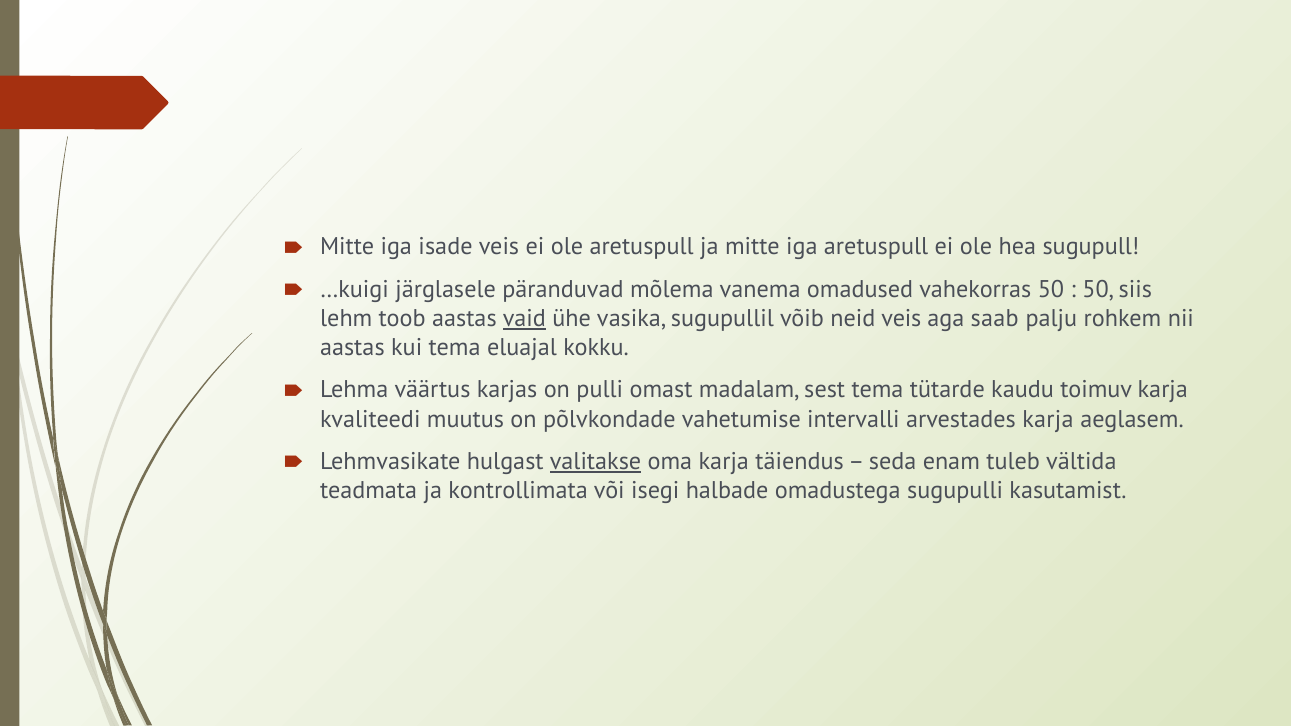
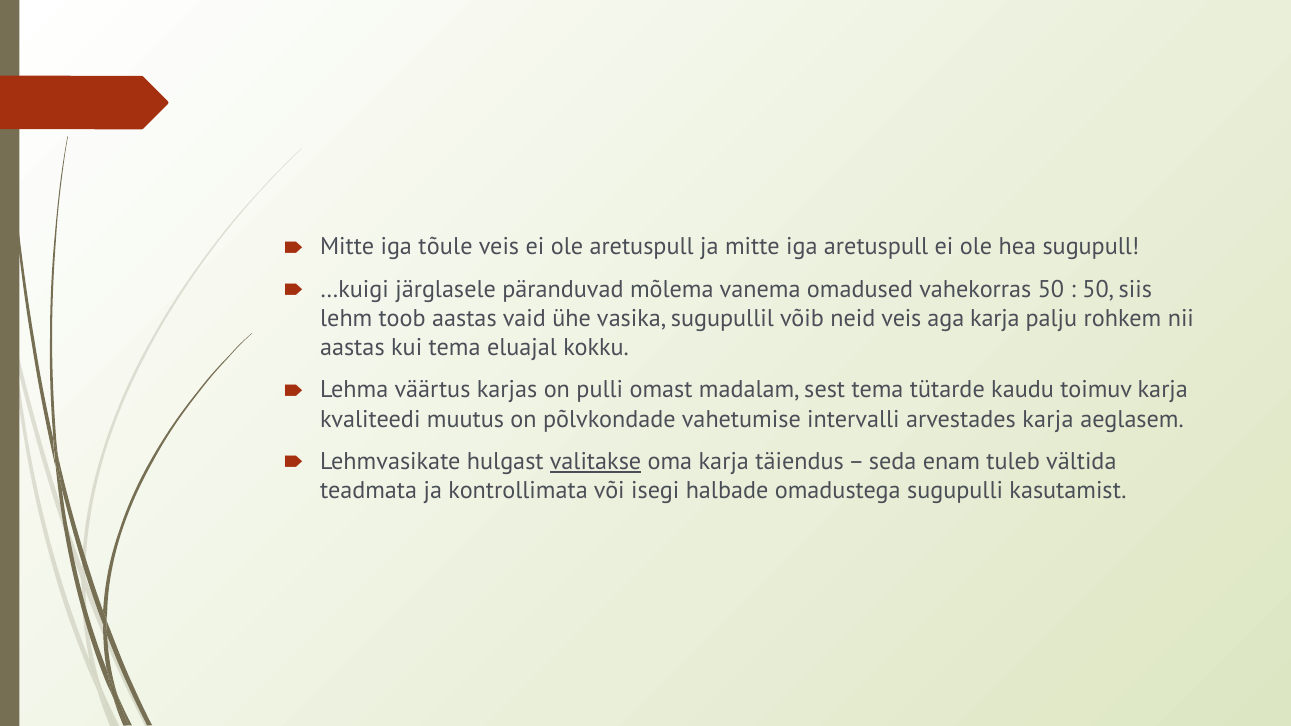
isade: isade -> tõule
vaid underline: present -> none
aga saab: saab -> karja
